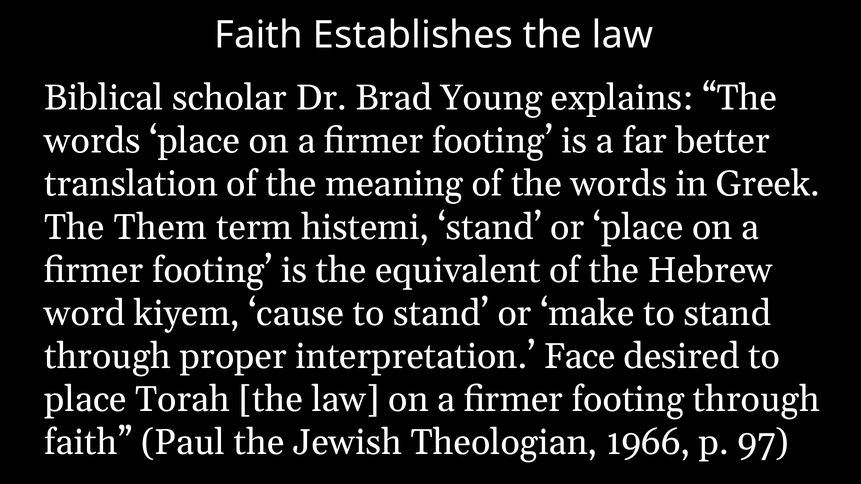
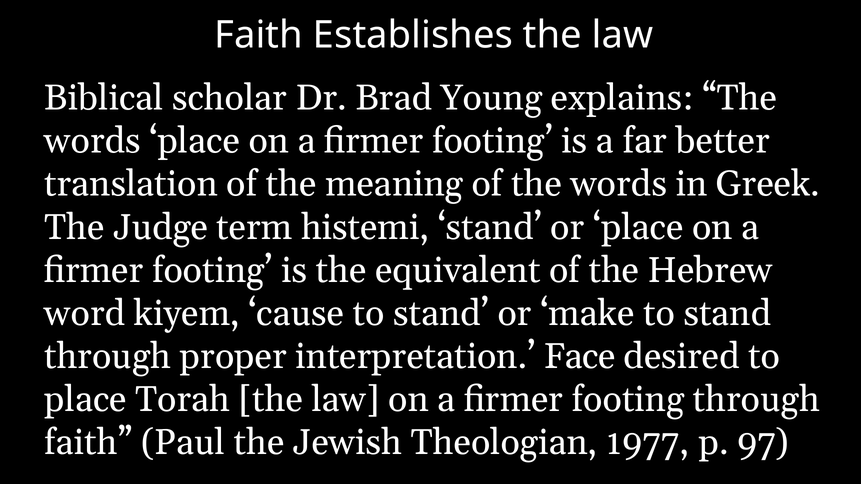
Them: Them -> Judge
1966: 1966 -> 1977
